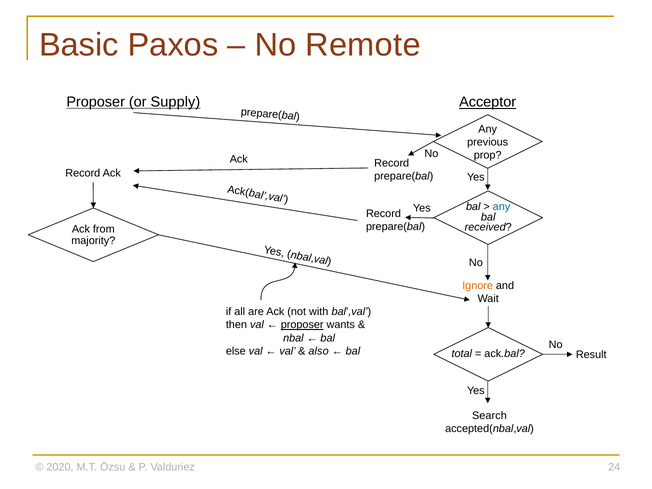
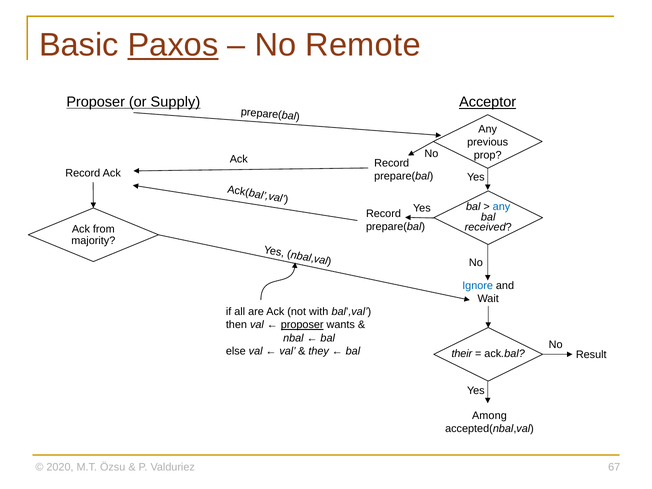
Paxos underline: none -> present
Ignore colour: orange -> blue
also: also -> they
total: total -> their
Search: Search -> Among
24: 24 -> 67
